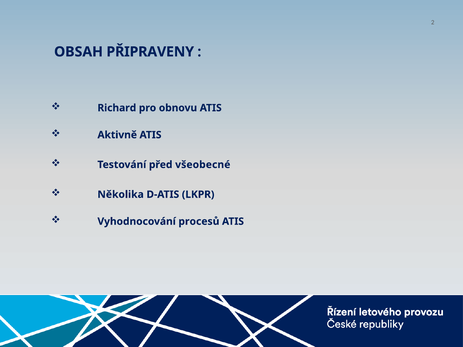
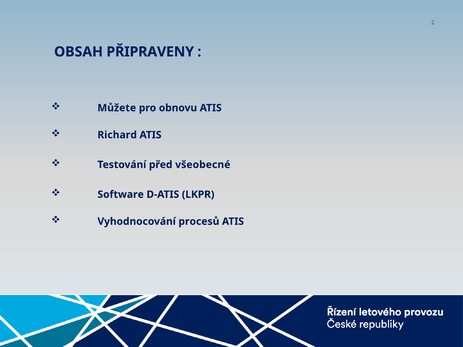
Richard: Richard -> Můžete
Aktivně: Aktivně -> Richard
Několika: Několika -> Software
